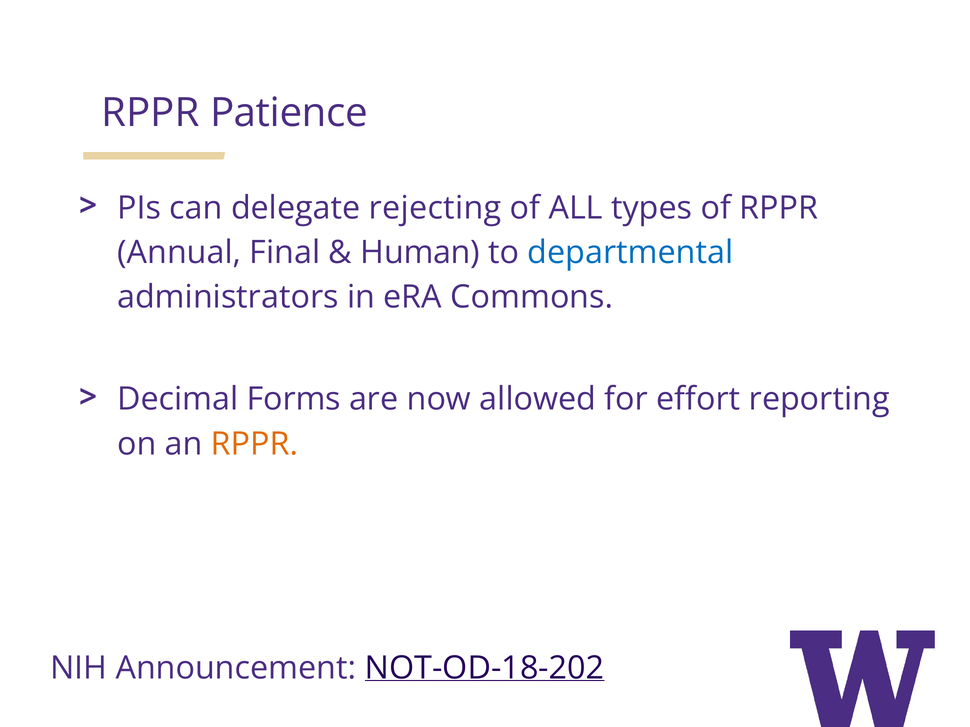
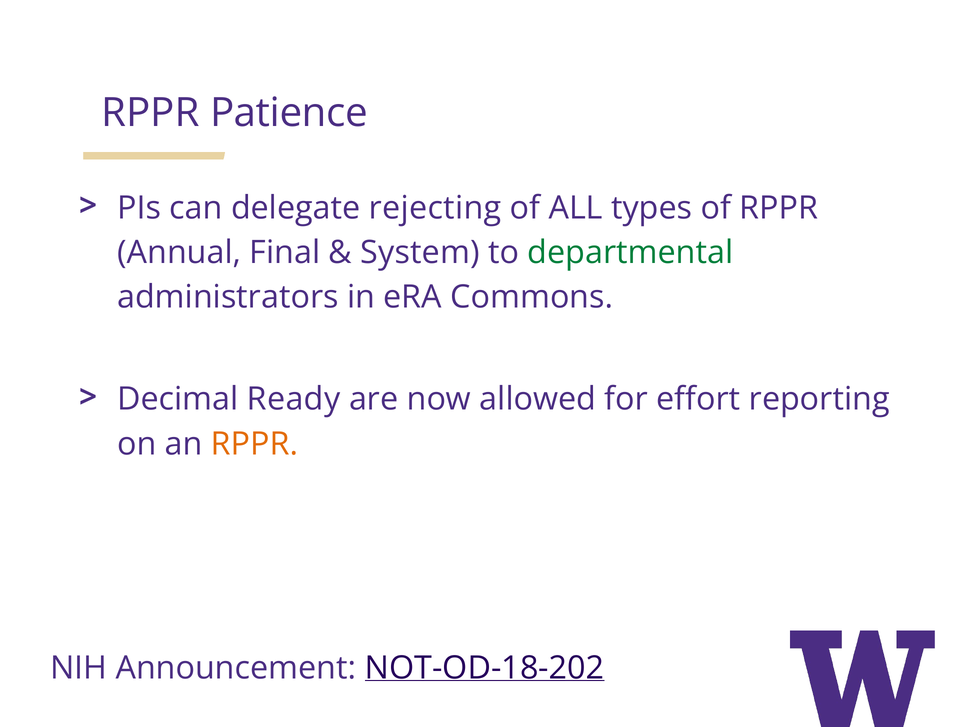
Human: Human -> System
departmental colour: blue -> green
Forms: Forms -> Ready
